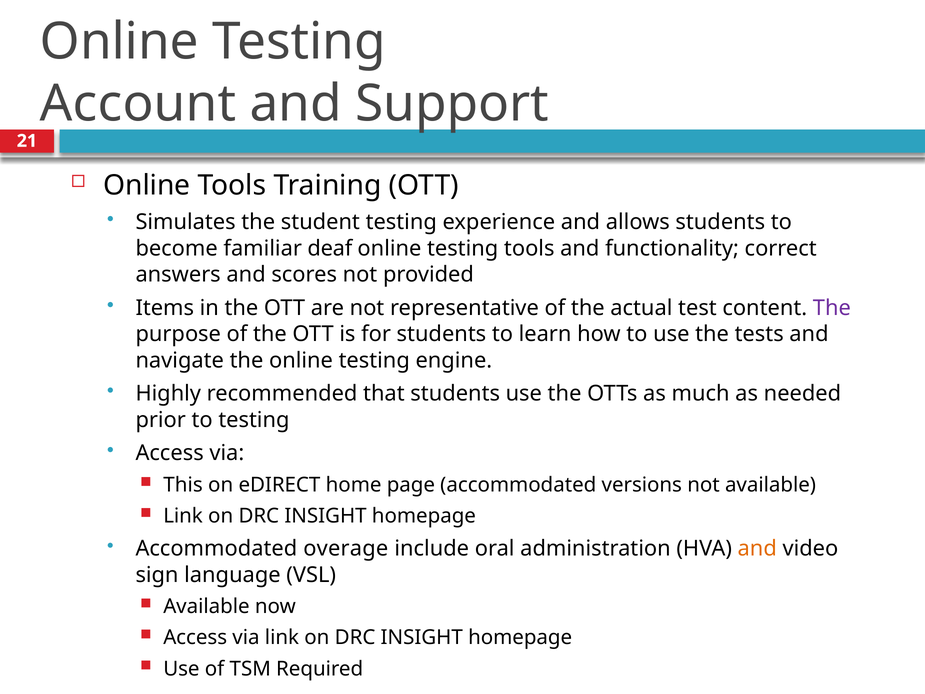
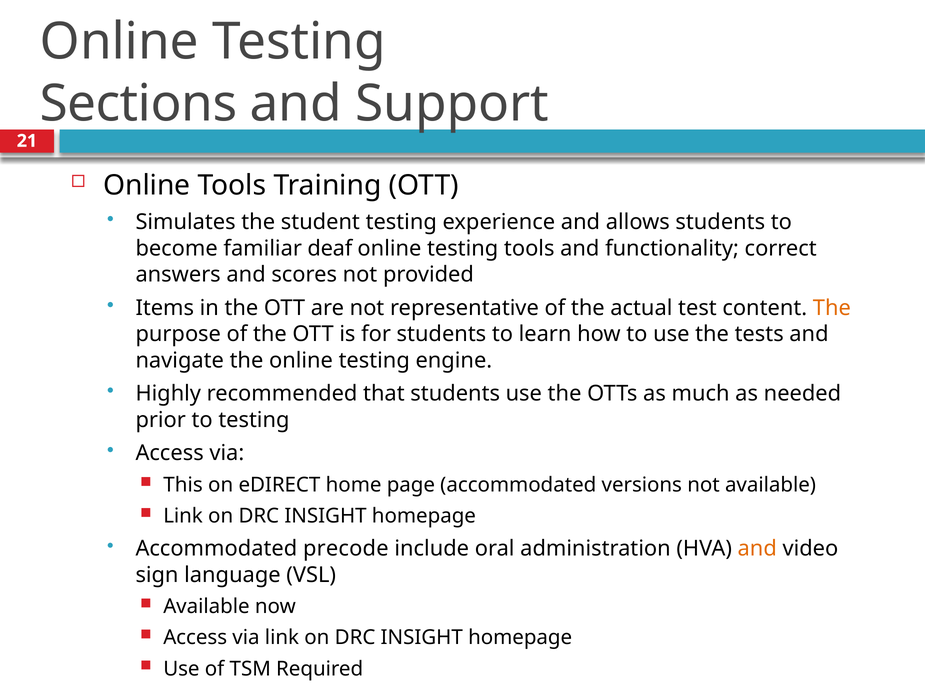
Account: Account -> Sections
The at (832, 308) colour: purple -> orange
overage: overage -> precode
